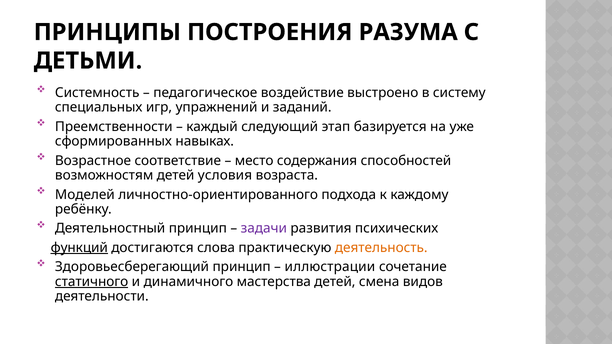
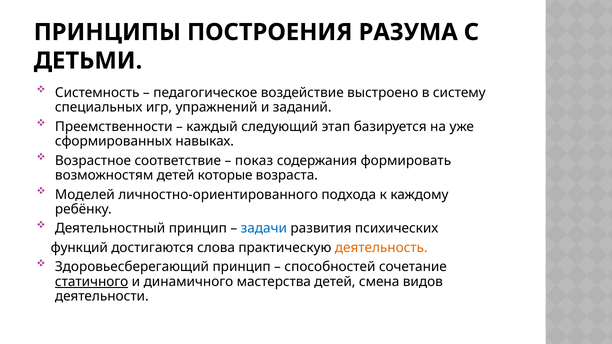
место: место -> показ
способностей: способностей -> формировать
условия: условия -> которые
задачи colour: purple -> blue
функций underline: present -> none
иллюстрации: иллюстрации -> способностей
